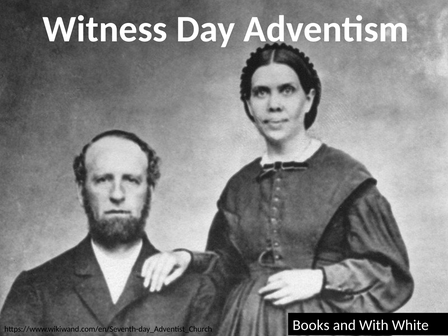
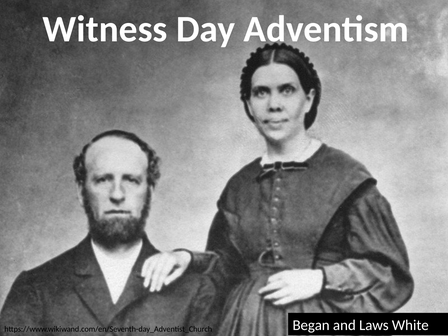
Books: Books -> Began
With: With -> Laws
